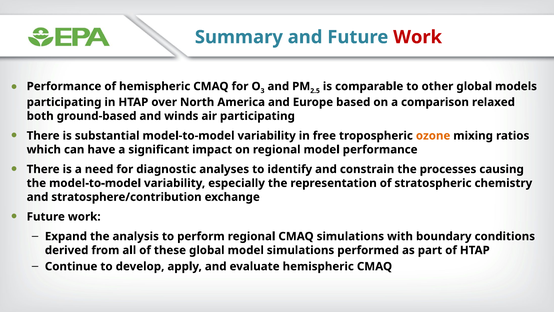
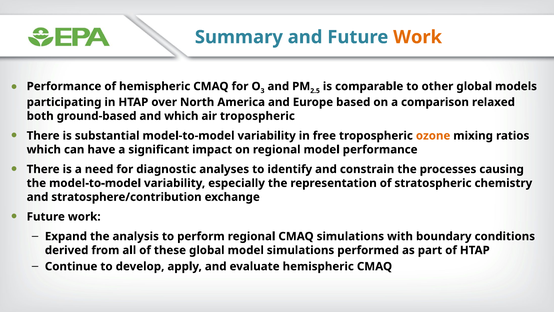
Work at (418, 37) colour: red -> orange
and winds: winds -> which
air participating: participating -> tropospheric
